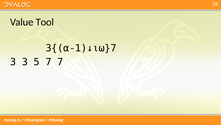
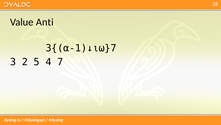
Tool: Tool -> Anti
3 3: 3 -> 2
5 7: 7 -> 4
